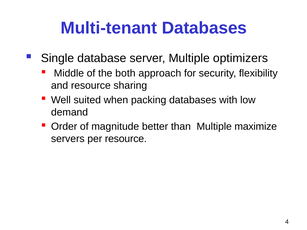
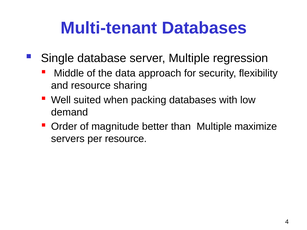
optimizers: optimizers -> regression
both: both -> data
